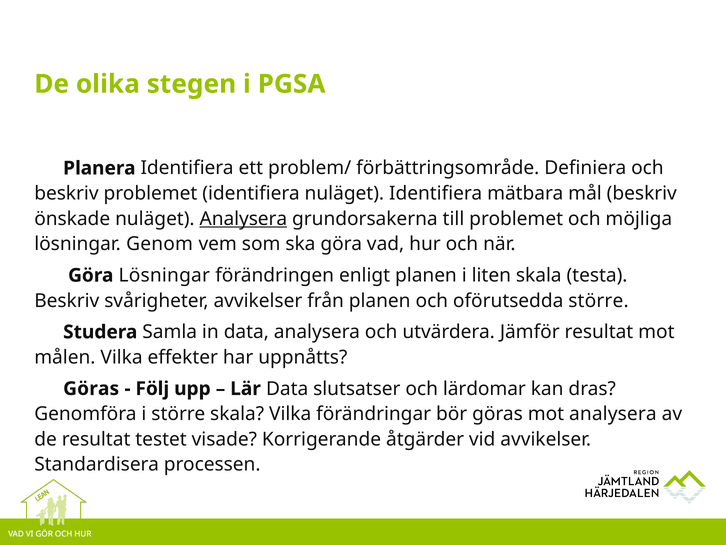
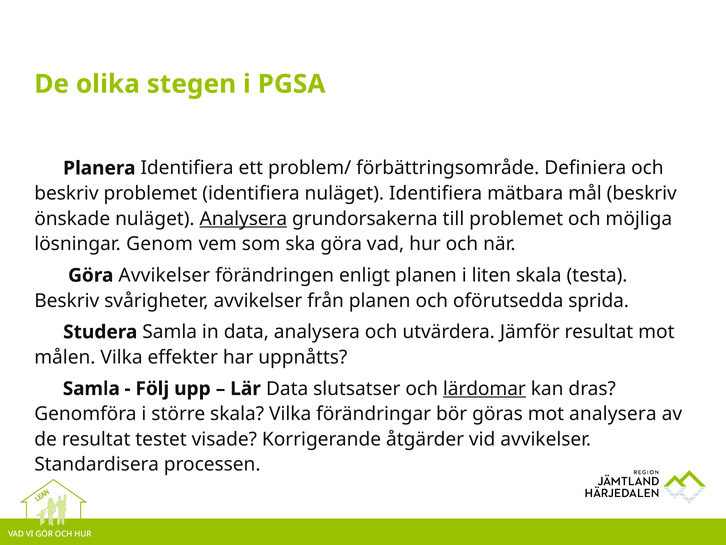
Göra Lösningar: Lösningar -> Avvikelser
oförutsedda större: större -> sprida
Göras at (91, 388): Göras -> Samla
lärdomar underline: none -> present
